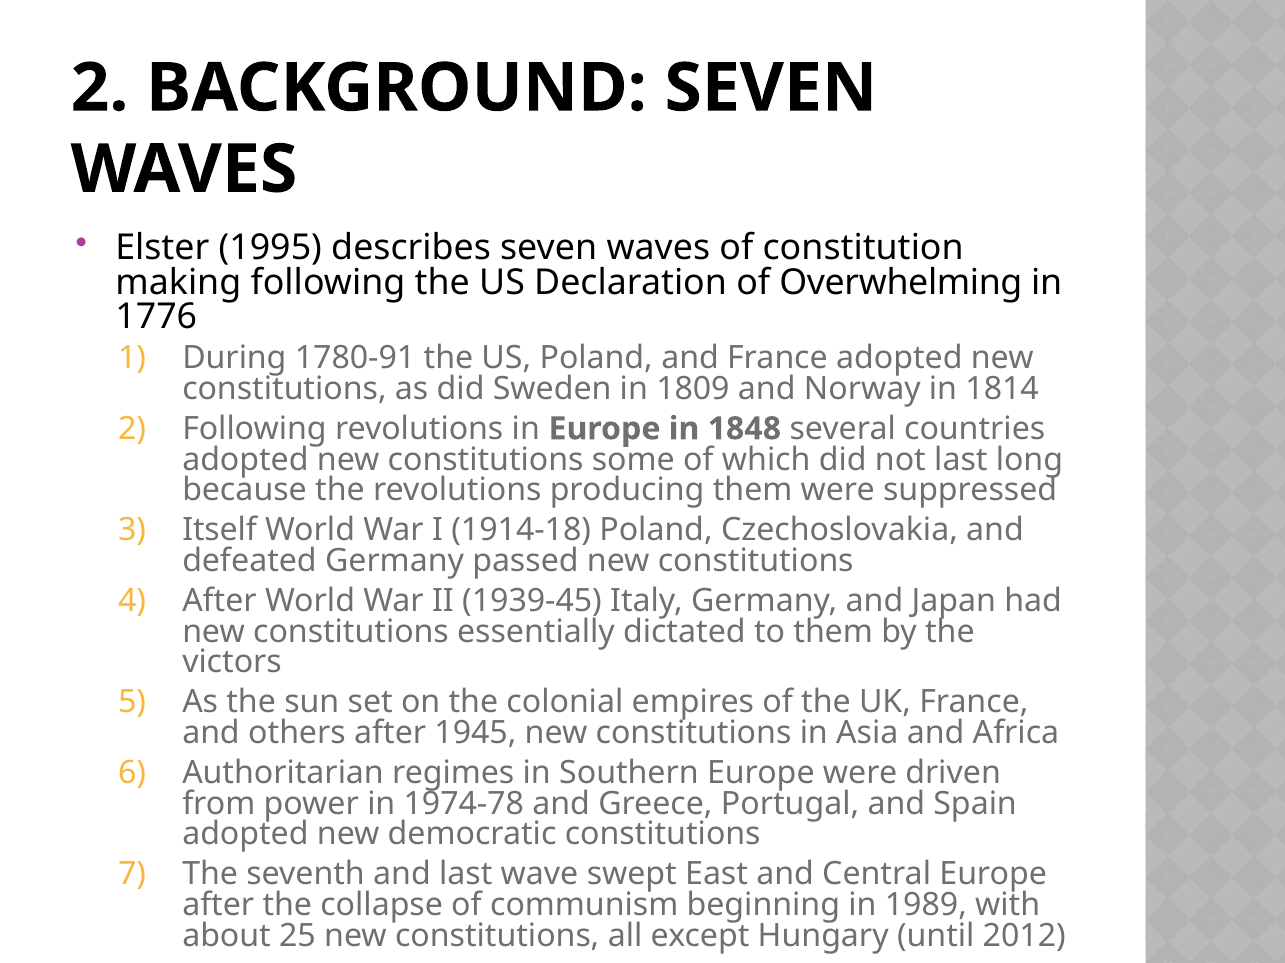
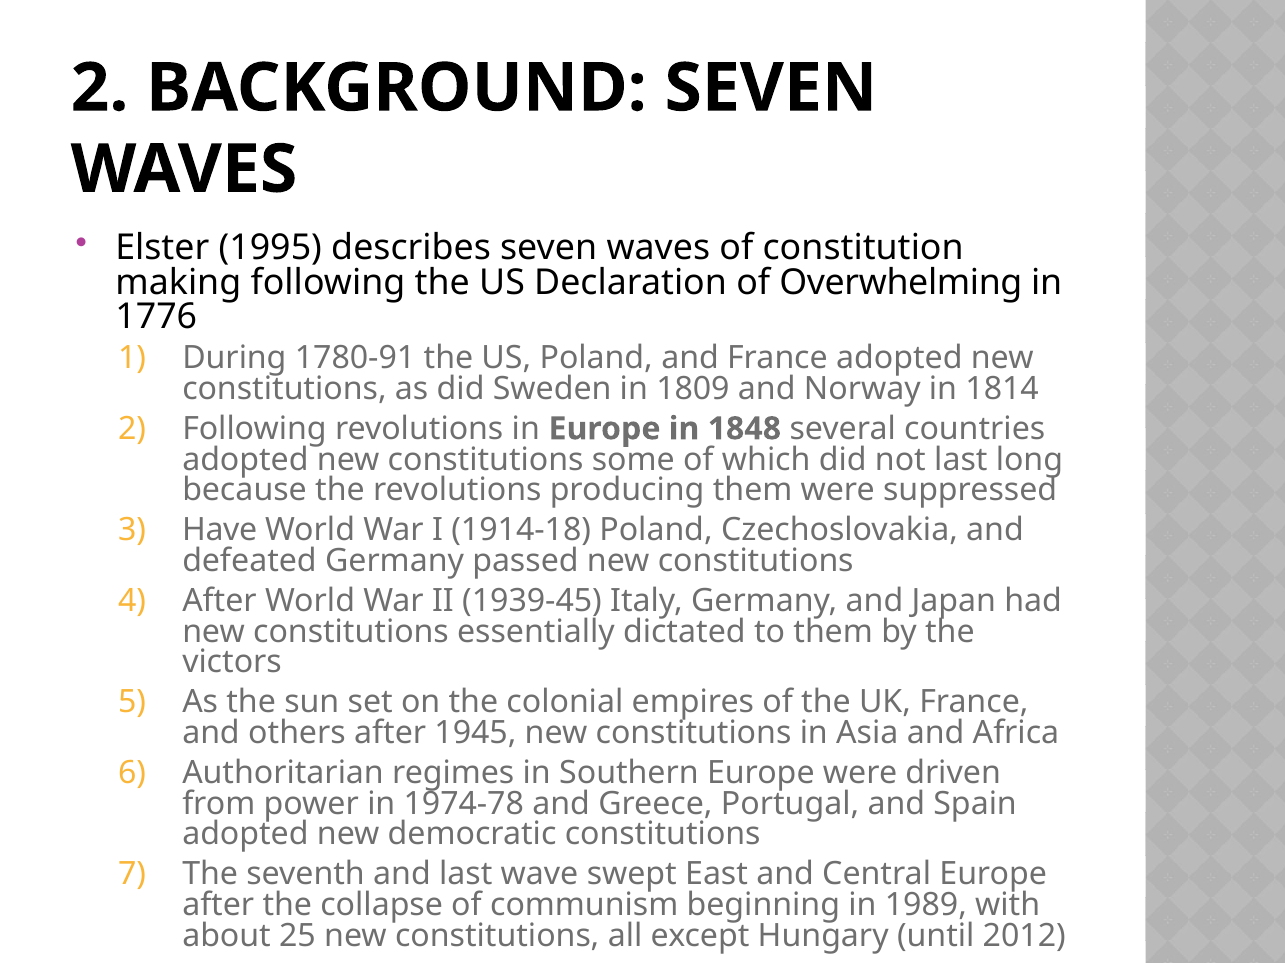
Itself: Itself -> Have
